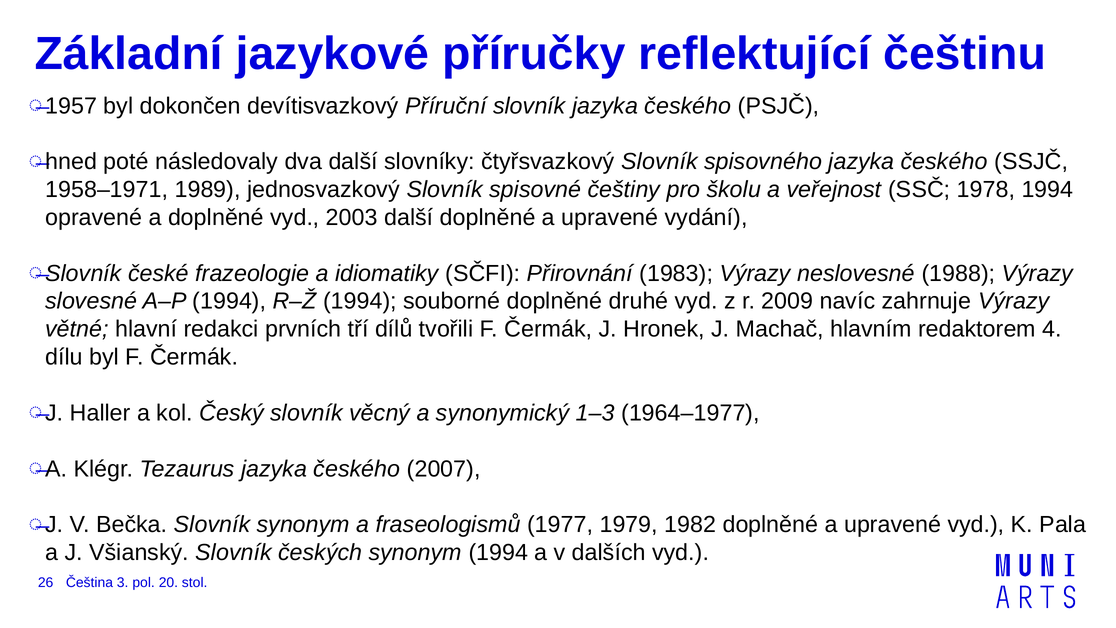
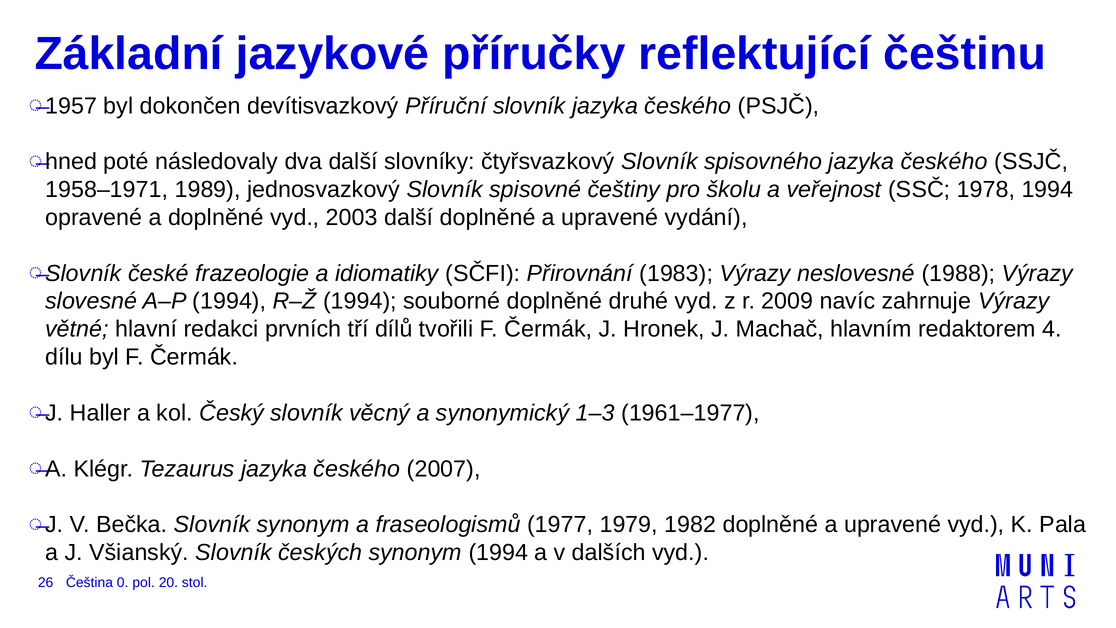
1964–1977: 1964–1977 -> 1961–1977
3: 3 -> 0
